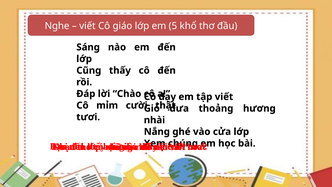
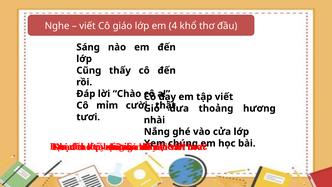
5: 5 -> 4
